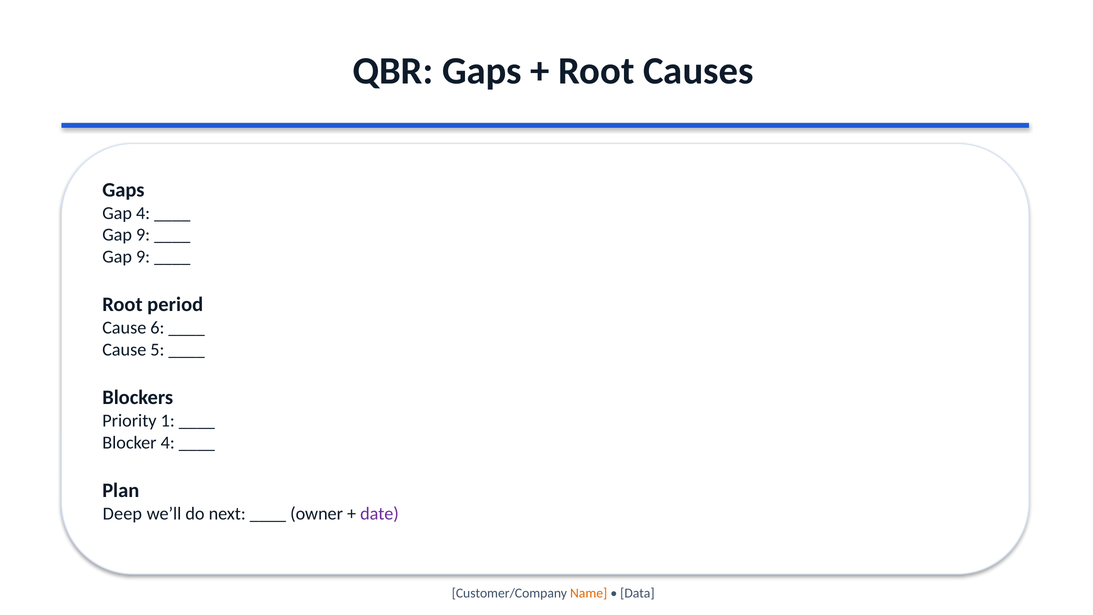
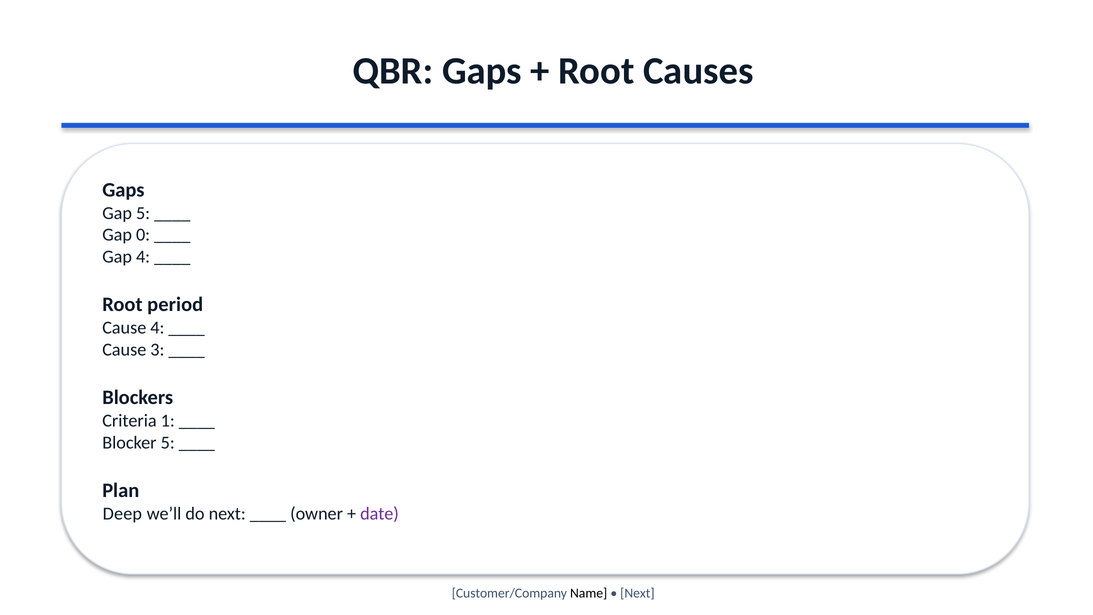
Gap 4: 4 -> 5
9 at (143, 235): 9 -> 0
9 at (143, 257): 9 -> 4
Cause 6: 6 -> 4
5: 5 -> 3
Priority: Priority -> Criteria
Blocker 4: 4 -> 5
Name colour: orange -> black
Data at (637, 593): Data -> Next
